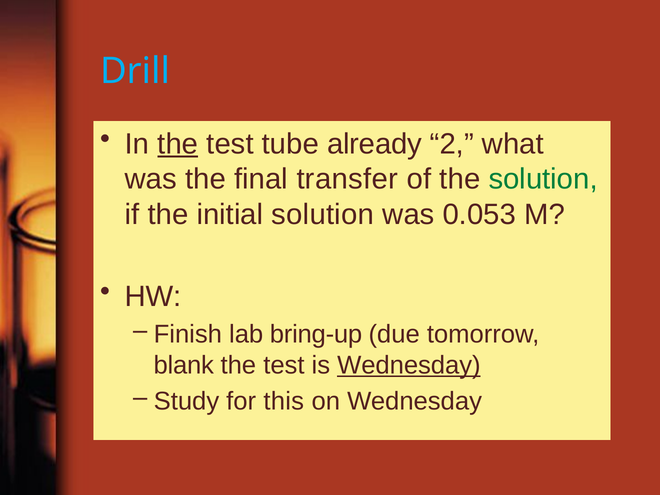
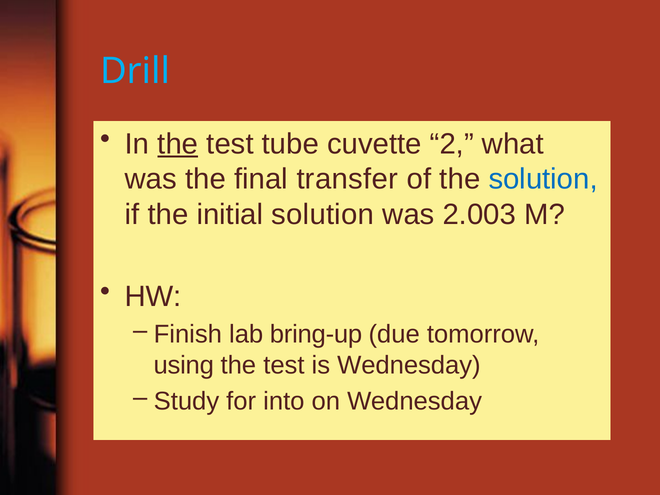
already: already -> cuvette
solution at (543, 179) colour: green -> blue
0.053: 0.053 -> 2.003
blank: blank -> using
Wednesday at (409, 365) underline: present -> none
this: this -> into
